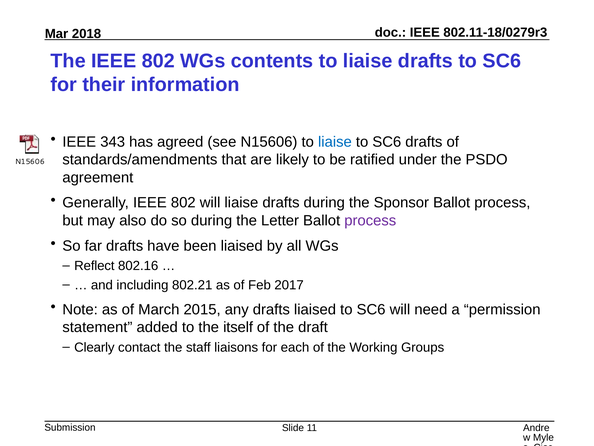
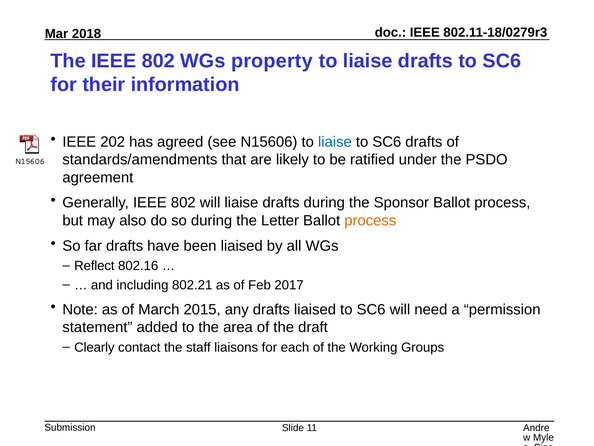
contents: contents -> property
343: 343 -> 202
process at (370, 220) colour: purple -> orange
itself: itself -> area
